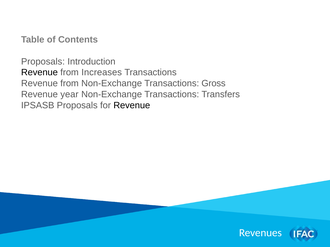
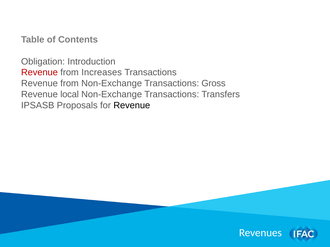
Proposals at (43, 62): Proposals -> Obligation
Revenue at (39, 73) colour: black -> red
year: year -> local
